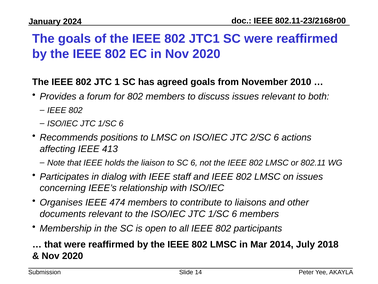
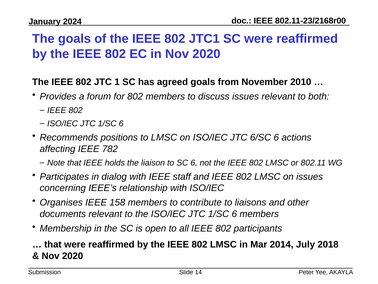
2/SC: 2/SC -> 6/SC
413: 413 -> 782
474: 474 -> 158
